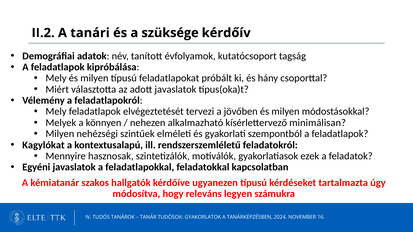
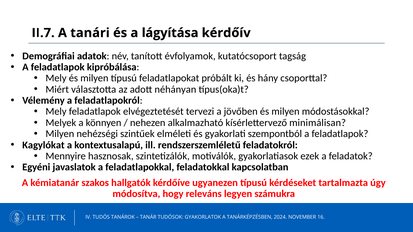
II.2: II.2 -> II.7
szüksége: szüksége -> lágyítása
adott javaslatok: javaslatok -> néhányan
